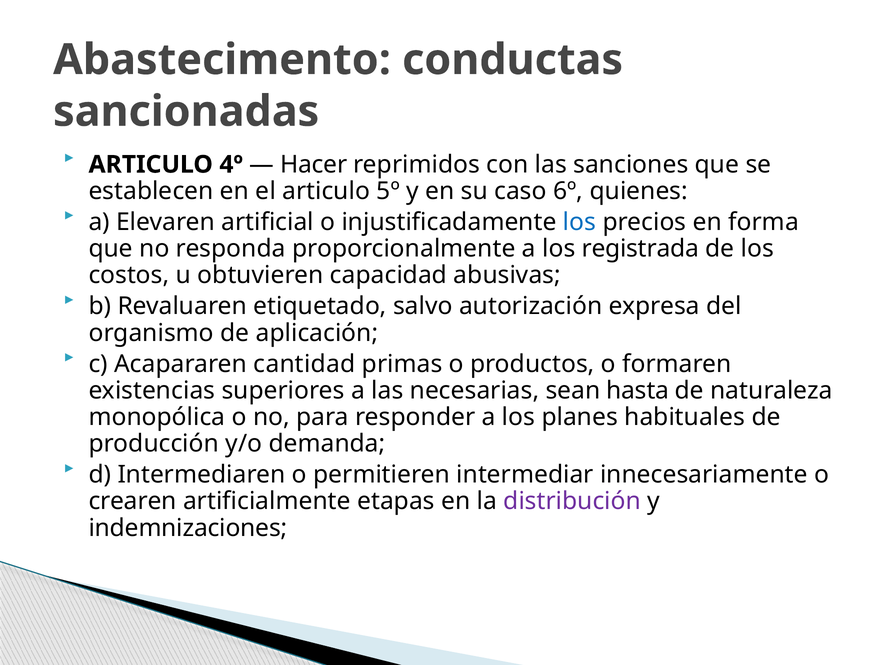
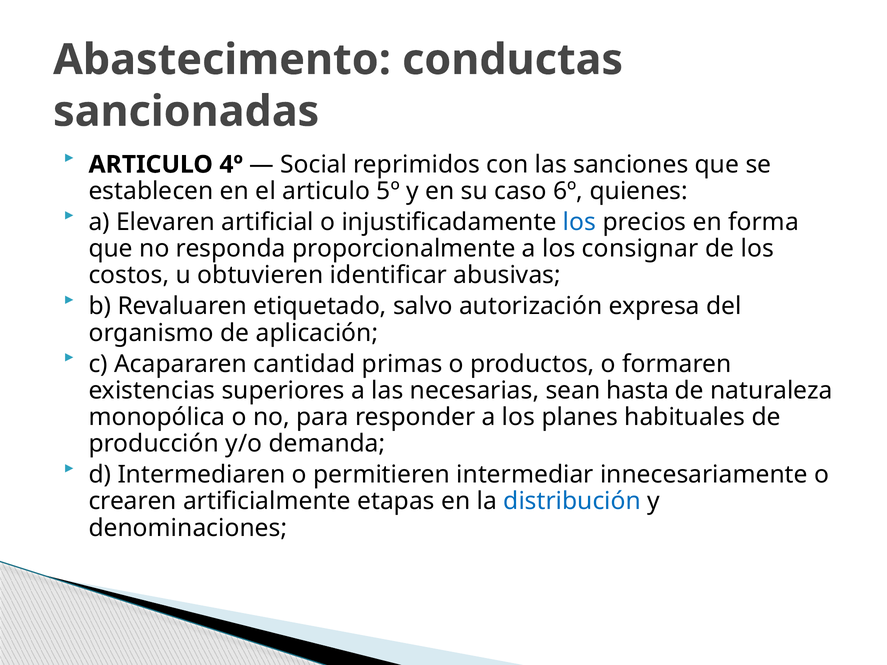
Hacer: Hacer -> Social
registrada: registrada -> consignar
capacidad: capacidad -> identificar
distribución colour: purple -> blue
indemnizaciones: indemnizaciones -> denominaciones
